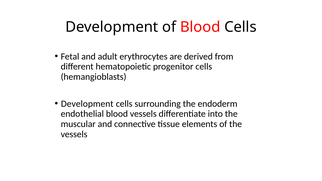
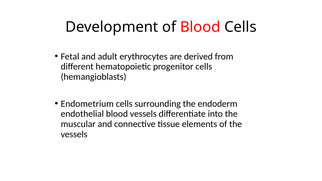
Development at (87, 104): Development -> Endometrium
